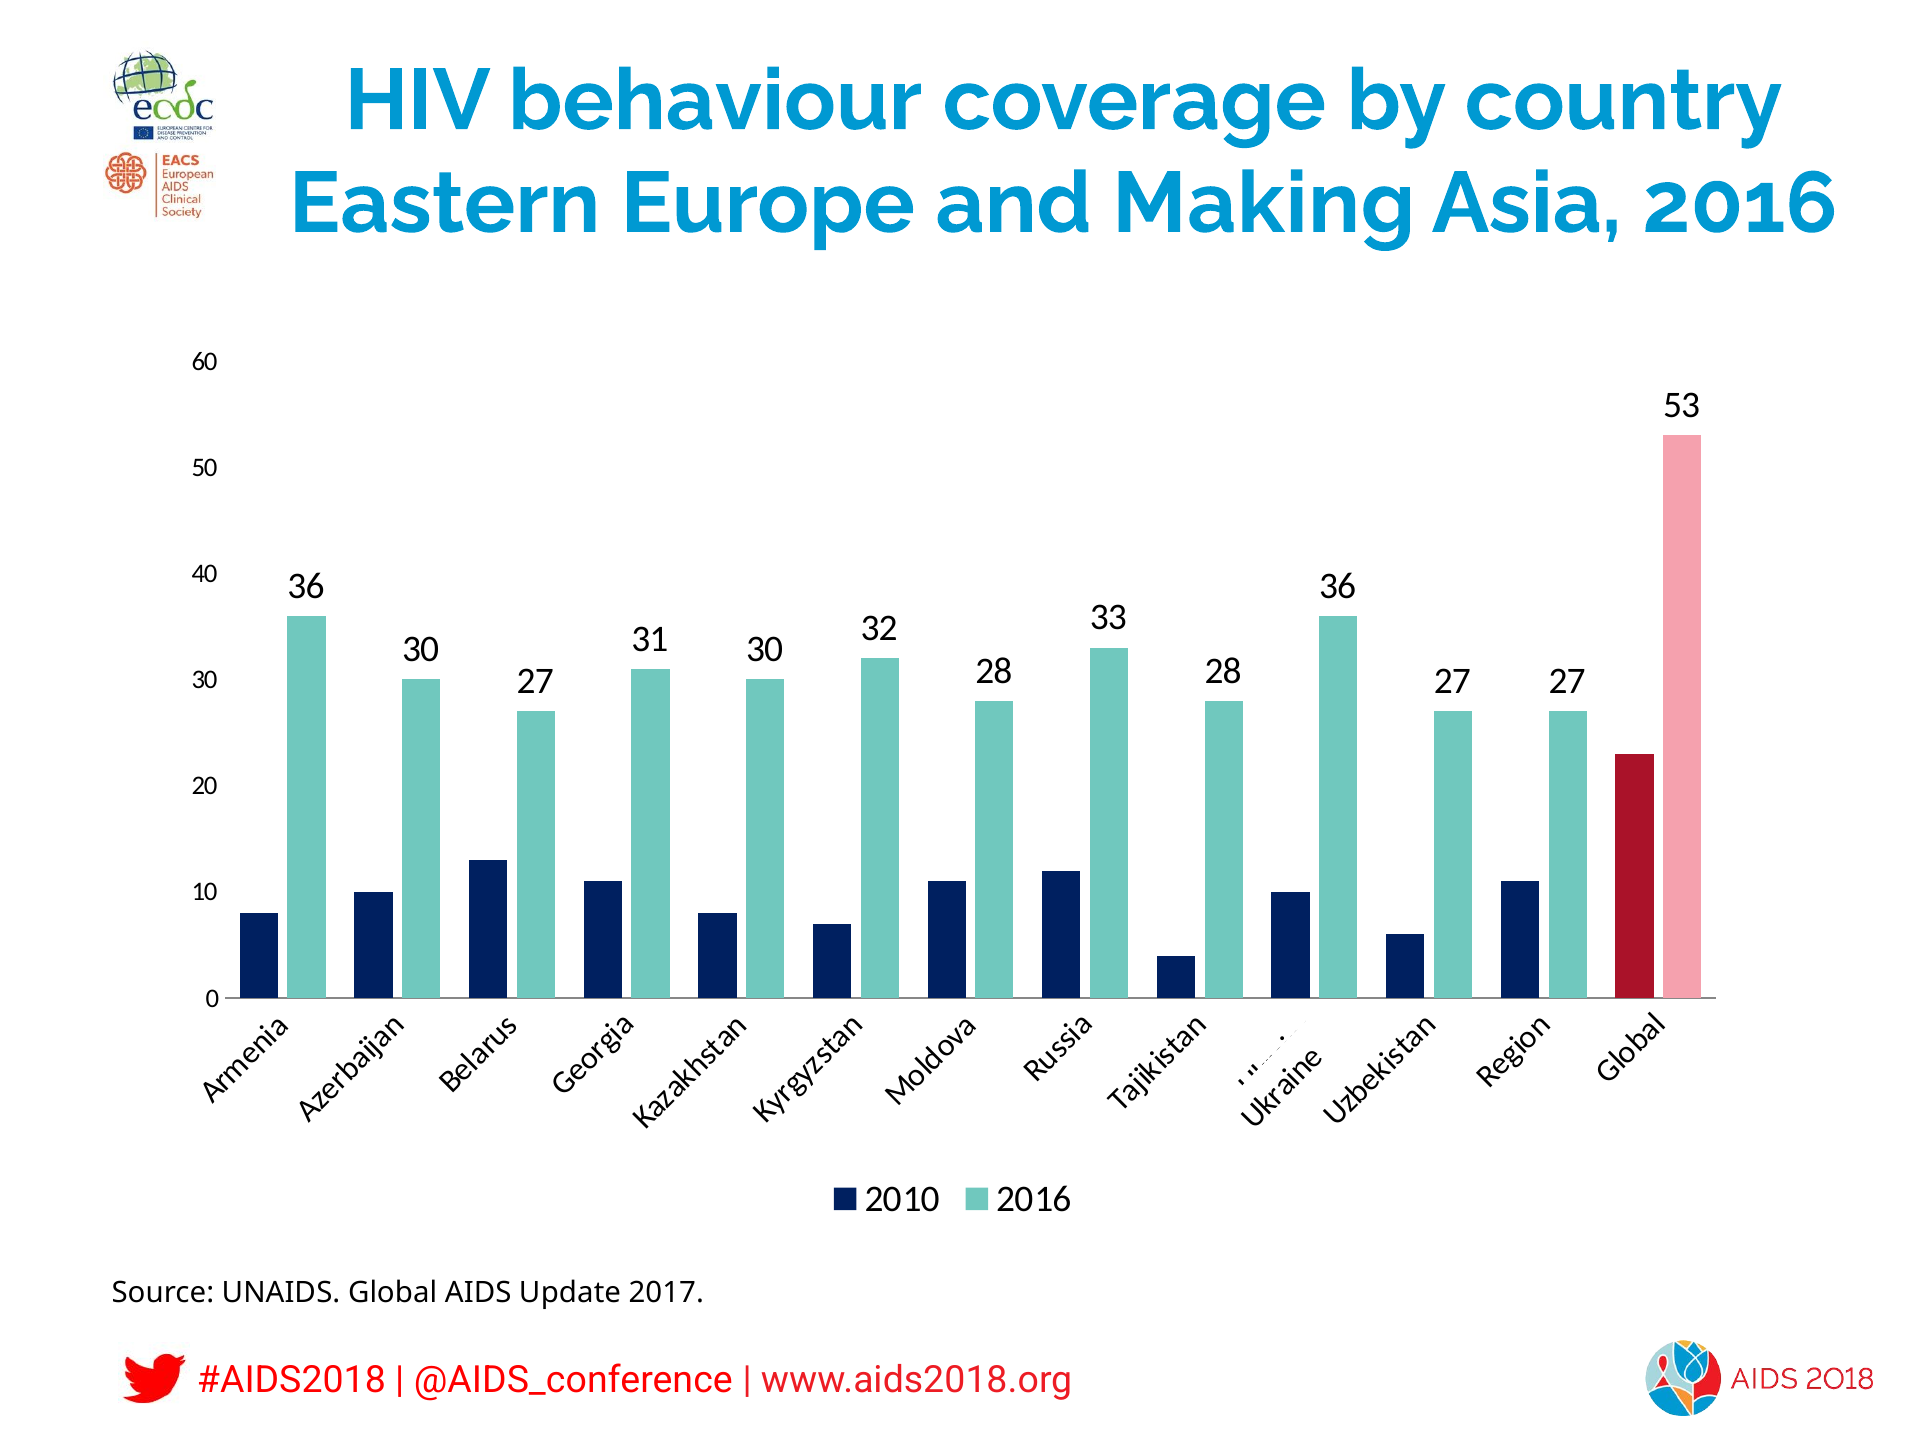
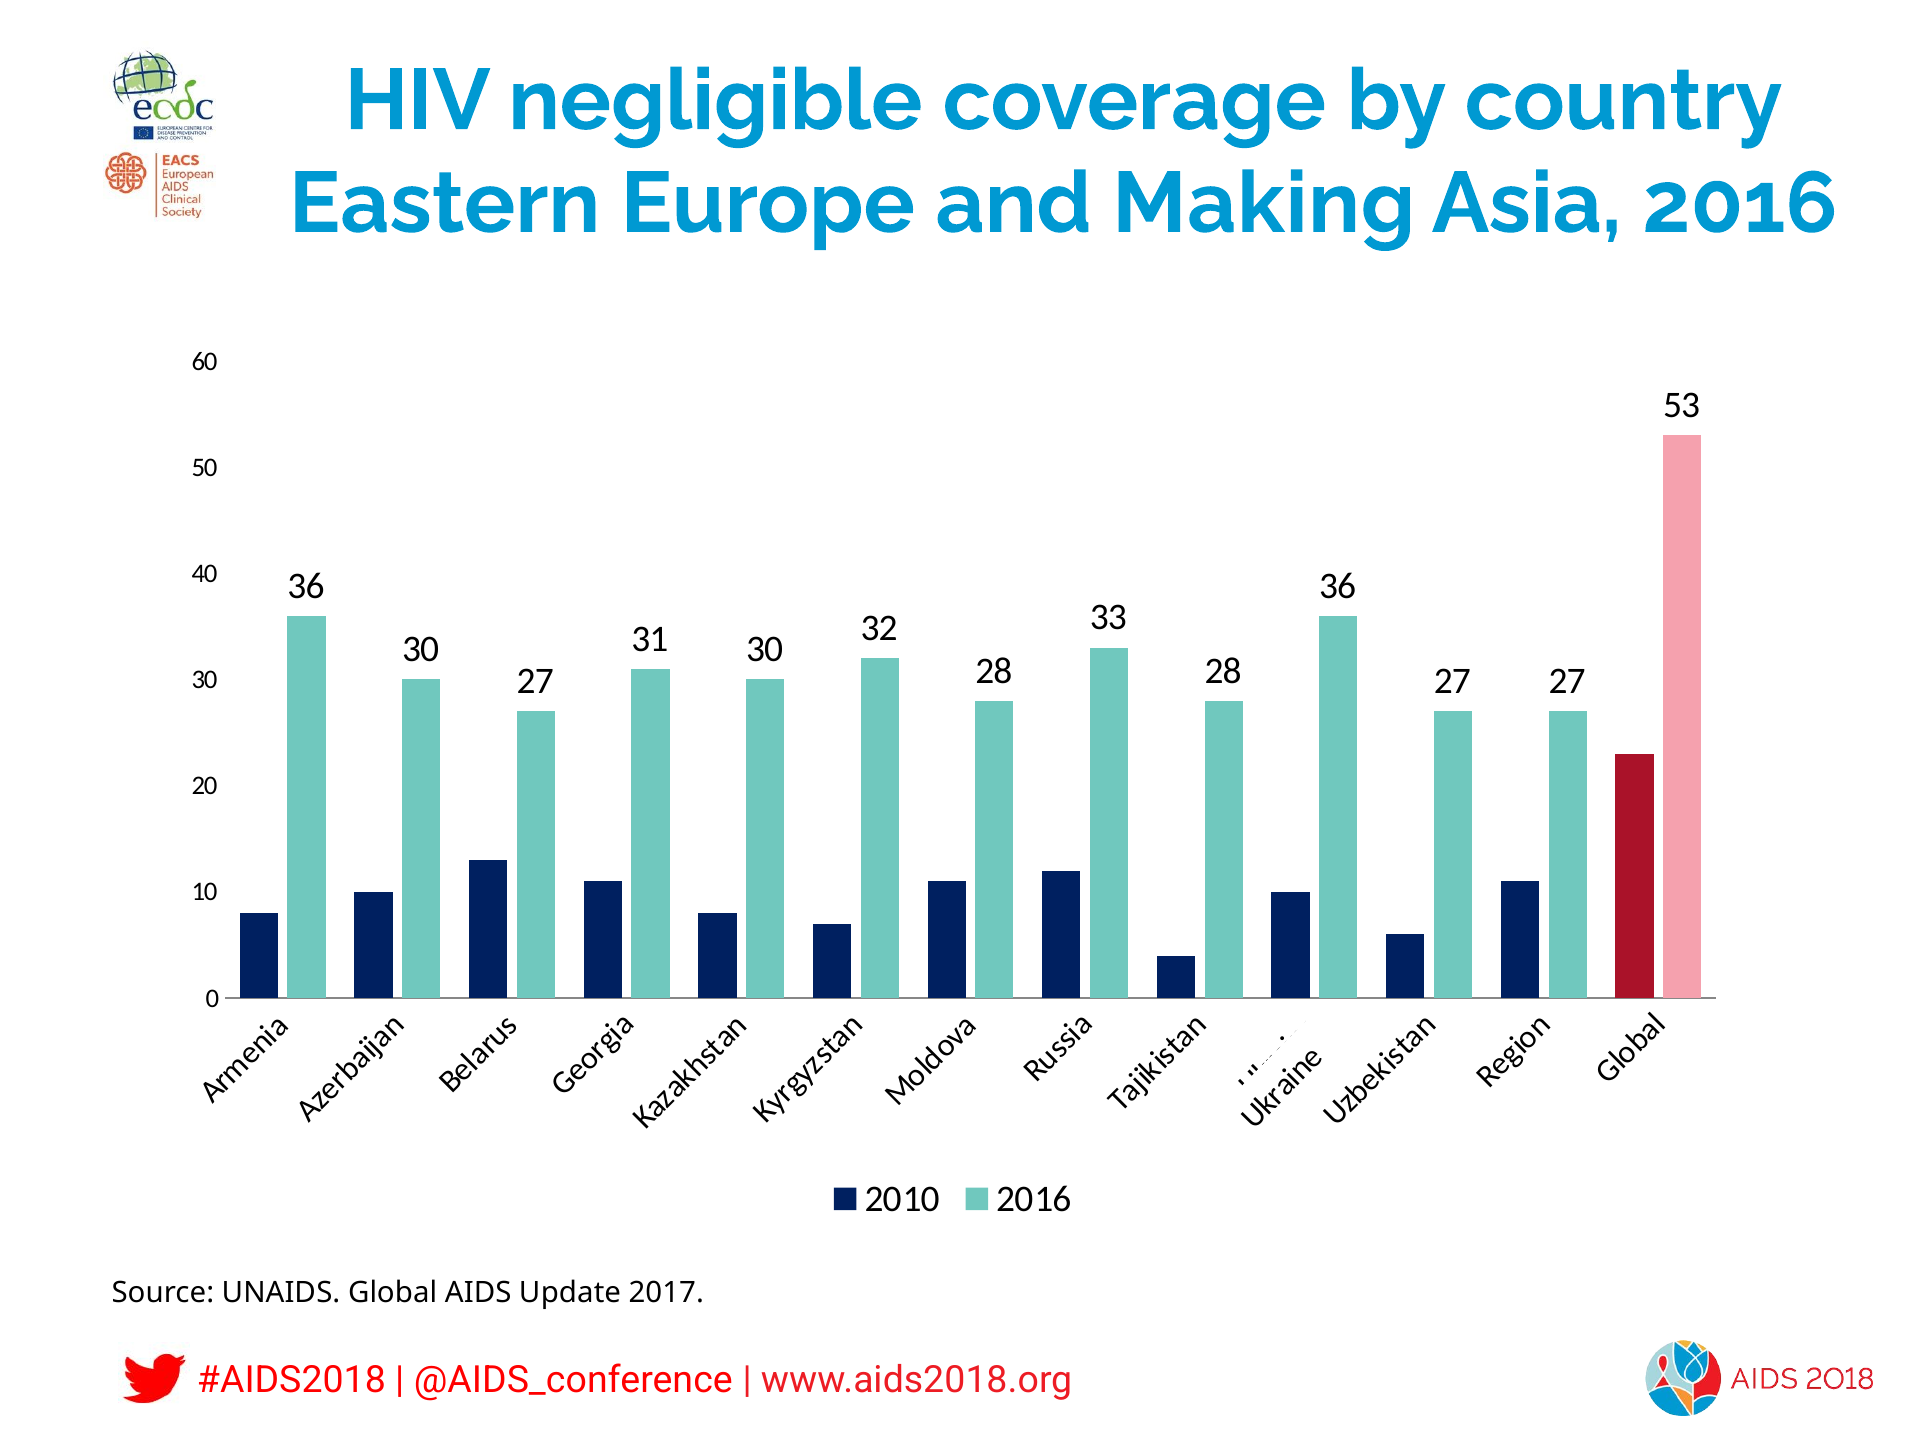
behaviour: behaviour -> negligible
